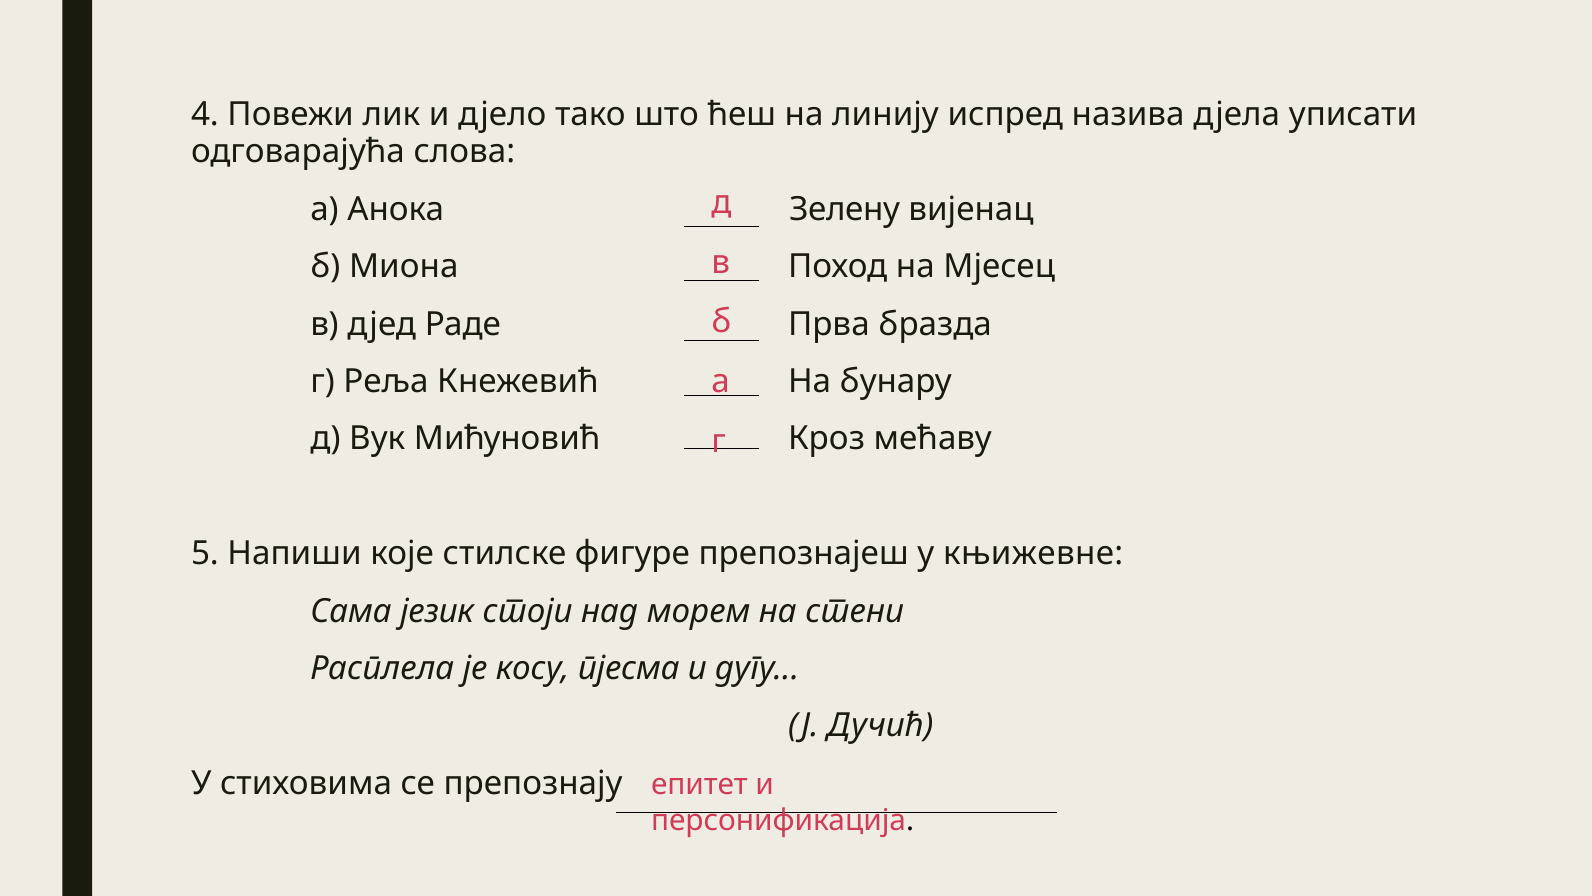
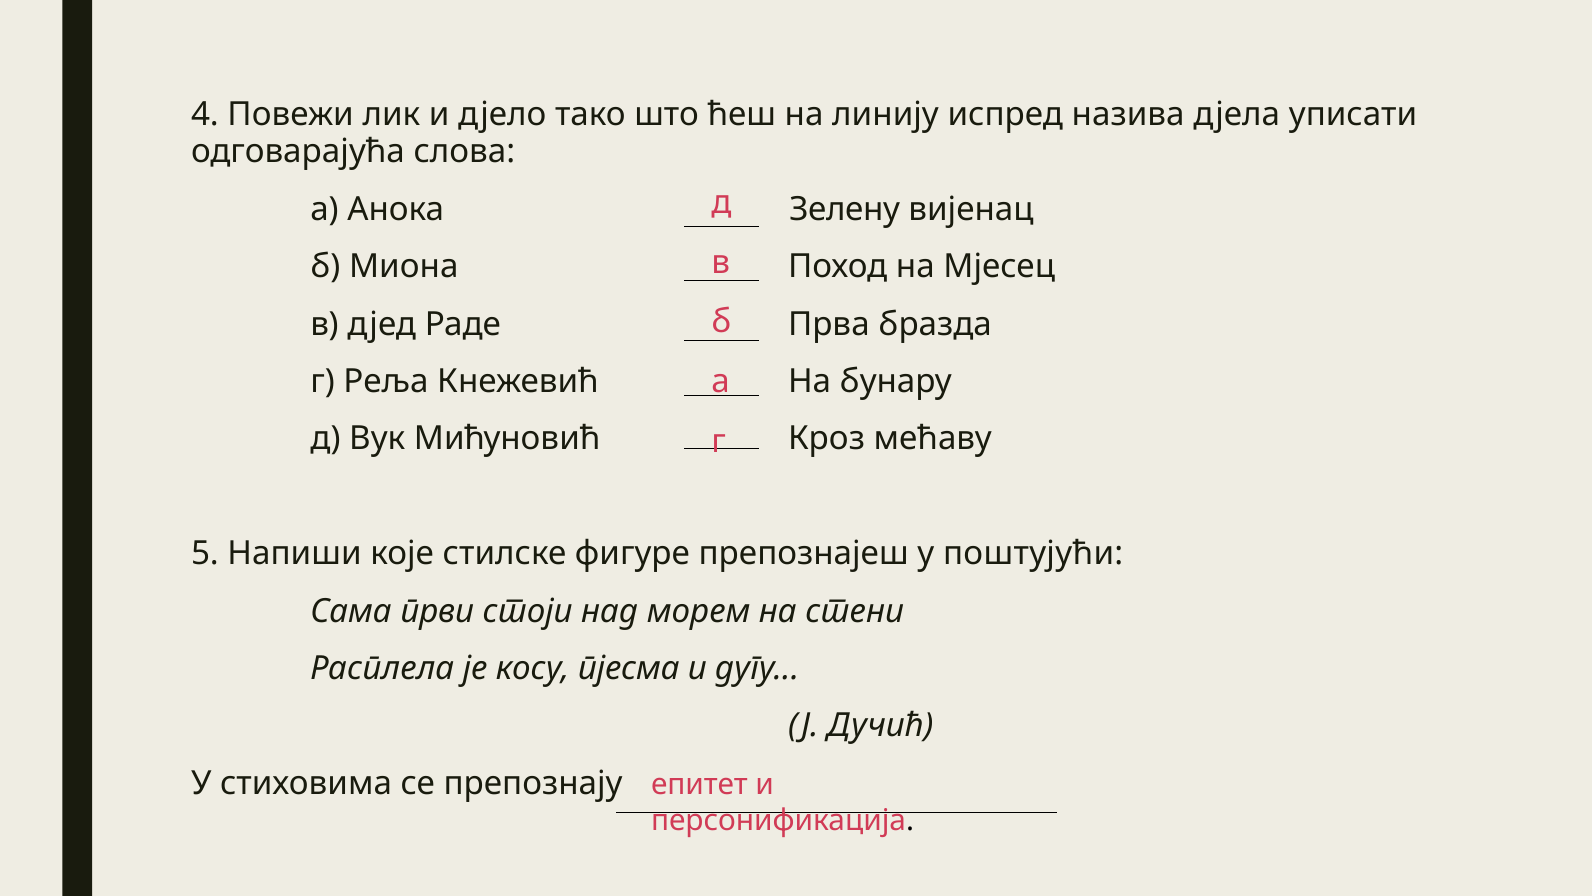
књижевне: књижевне -> поштујући
језик: језик -> први
